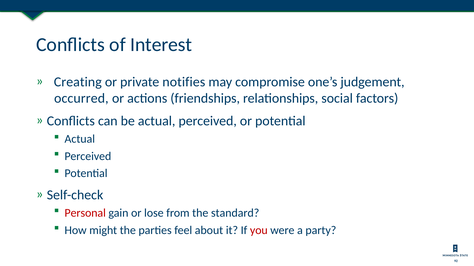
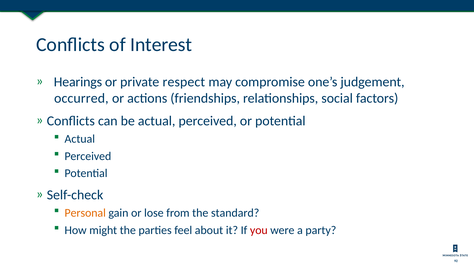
Creating: Creating -> Hearings
notifies: notifies -> respect
Personal colour: red -> orange
